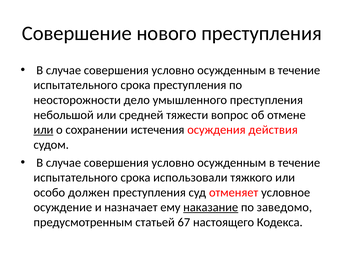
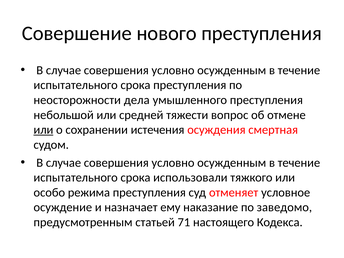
дело: дело -> дела
действия: действия -> смертная
должен: должен -> режима
наказание underline: present -> none
67: 67 -> 71
